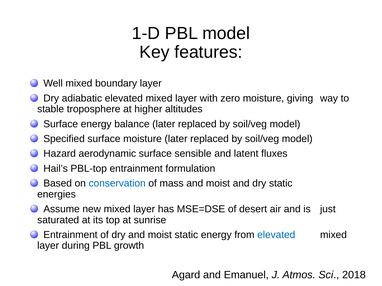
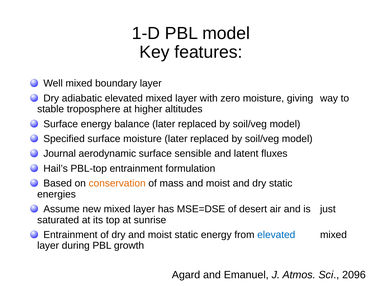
Hazard: Hazard -> Journal
conservation colour: blue -> orange
2018: 2018 -> 2096
